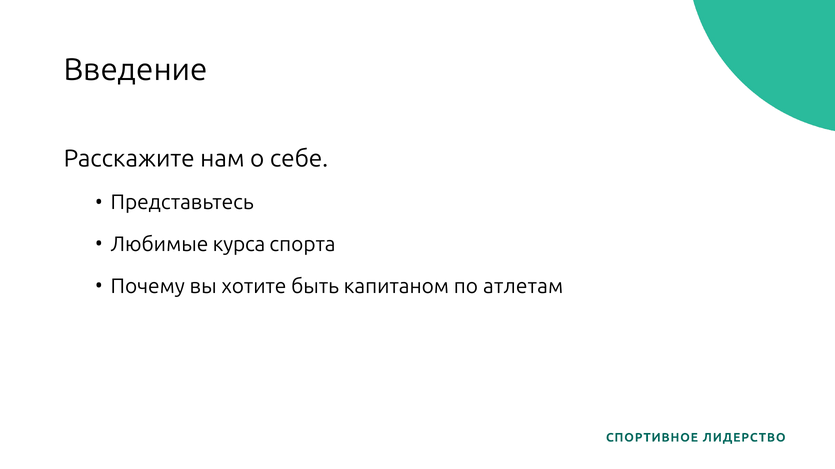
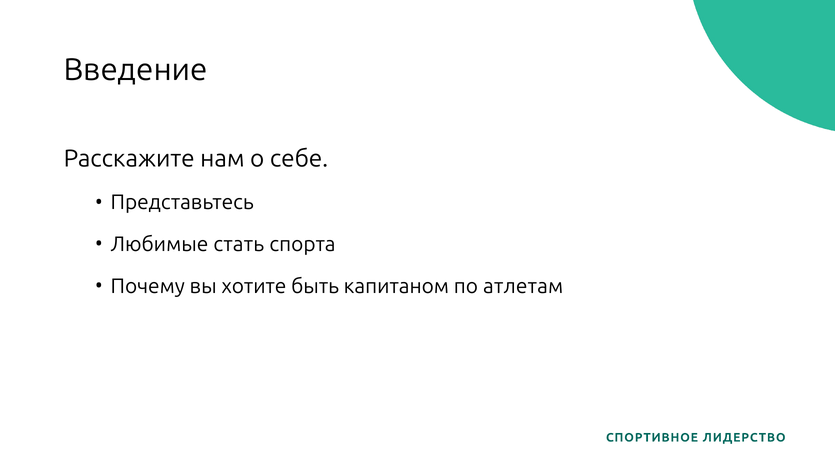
курса: курса -> стать
